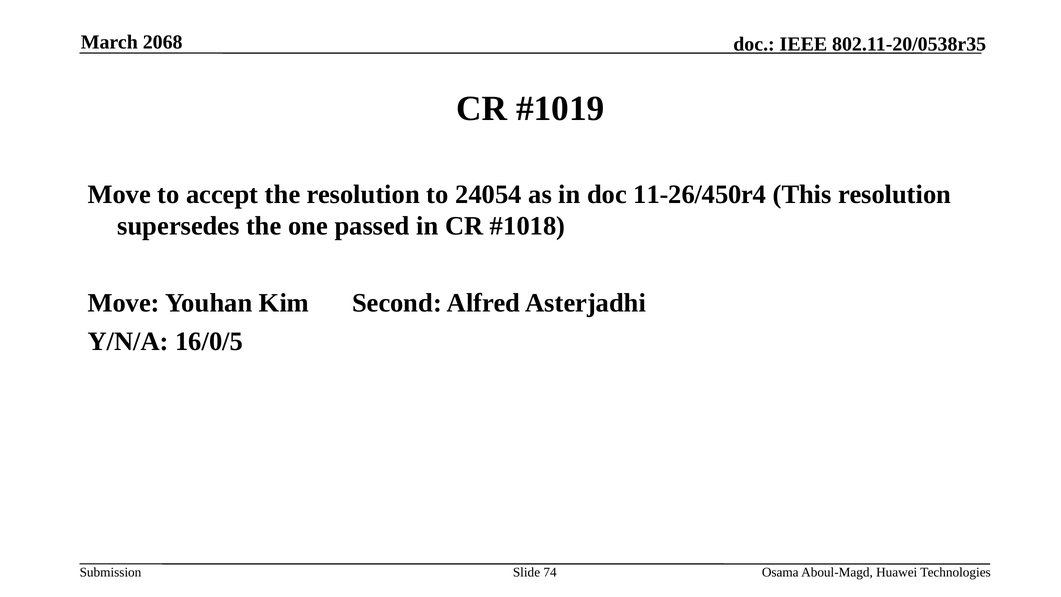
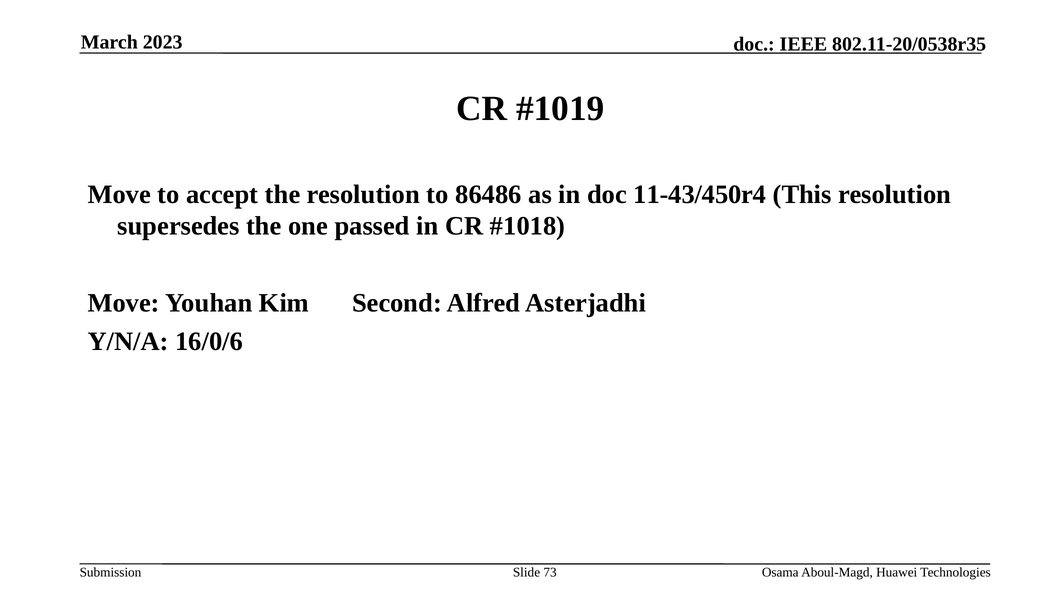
2068: 2068 -> 2023
24054: 24054 -> 86486
11-26/450r4: 11-26/450r4 -> 11-43/450r4
16/0/5: 16/0/5 -> 16/0/6
74: 74 -> 73
